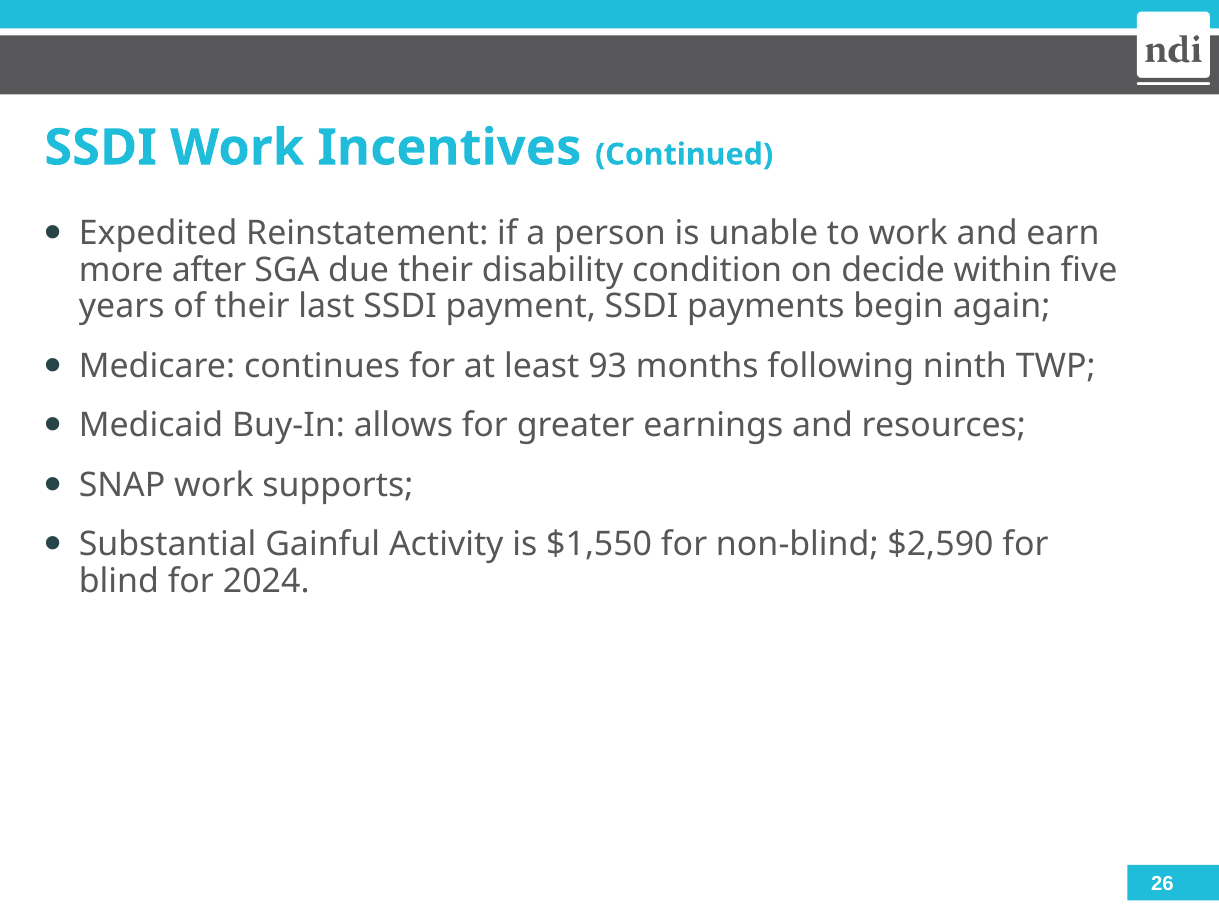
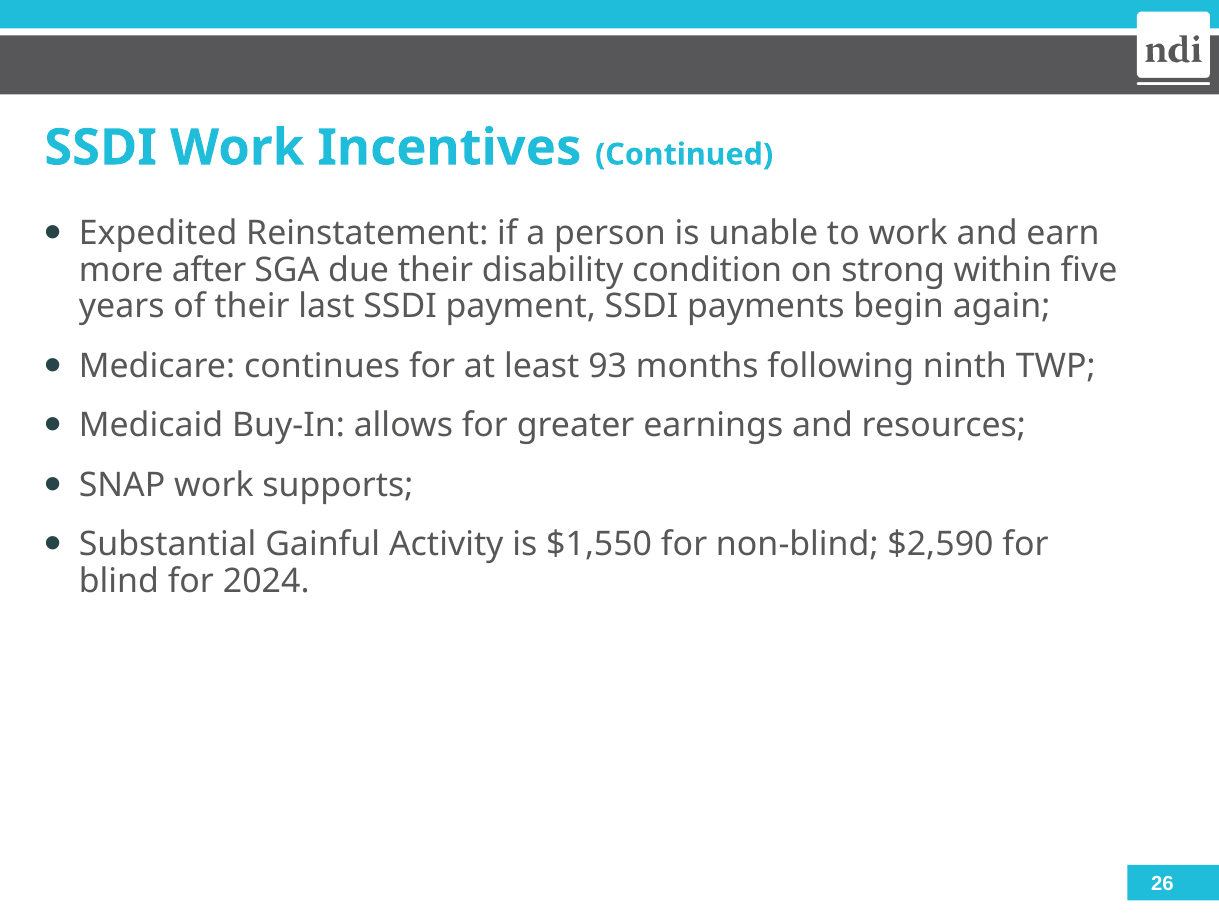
decide: decide -> strong
